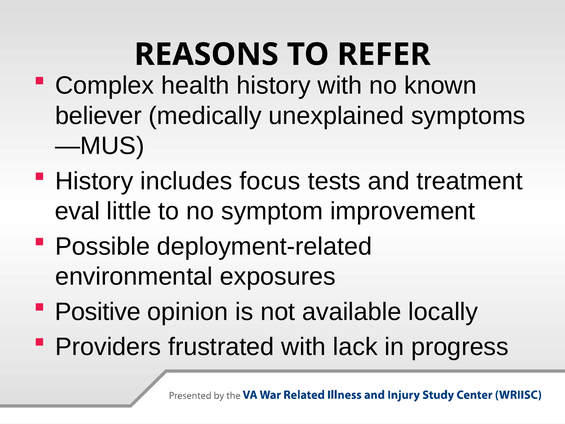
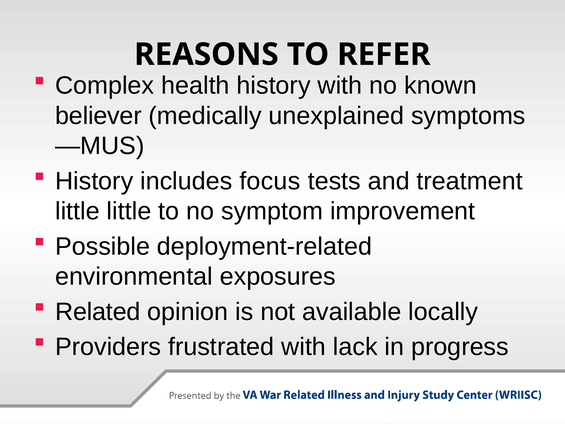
eval at (78, 211): eval -> little
Positive: Positive -> Related
